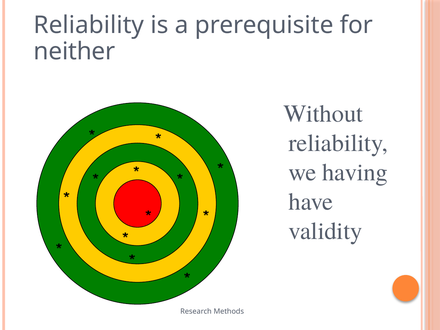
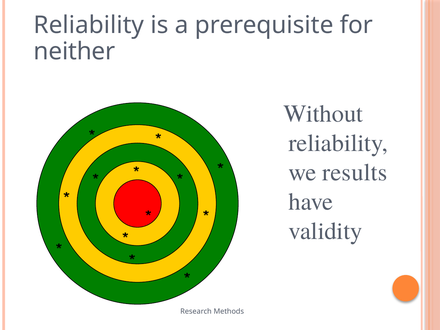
having: having -> results
